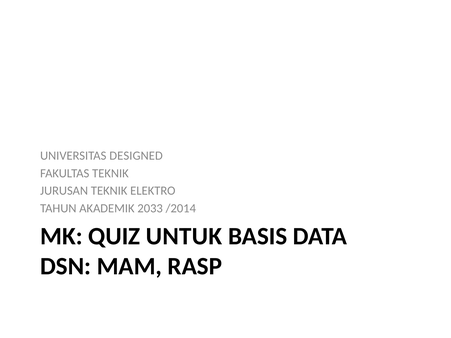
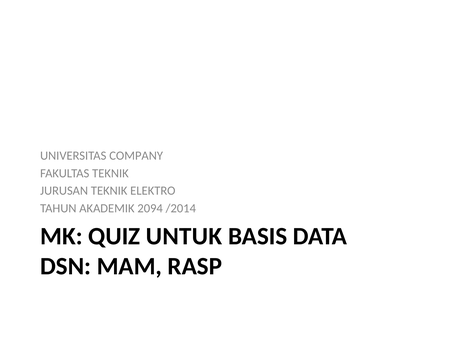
DESIGNED: DESIGNED -> COMPANY
2033: 2033 -> 2094
